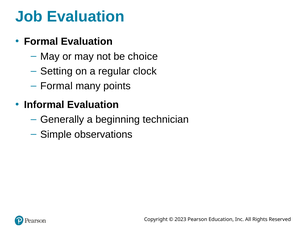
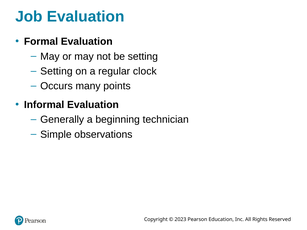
be choice: choice -> setting
Formal at (56, 86): Formal -> Occurs
